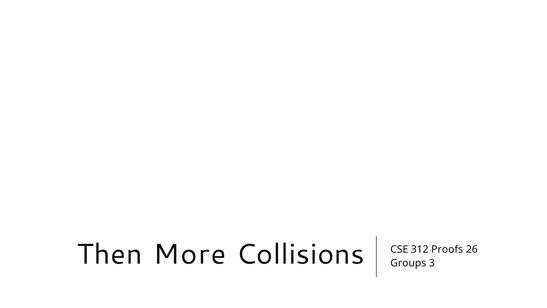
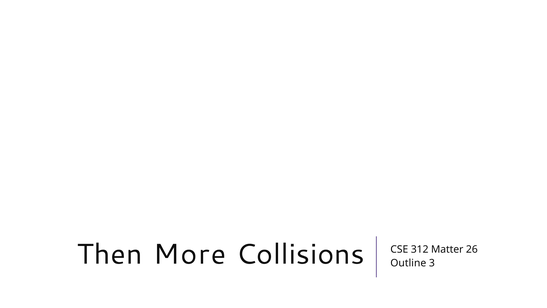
Proofs: Proofs -> Matter
Groups: Groups -> Outline
